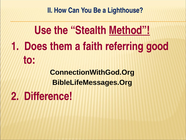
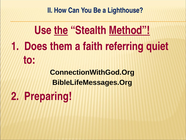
the underline: none -> present
good: good -> quiet
Difference: Difference -> Preparing
